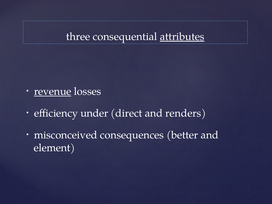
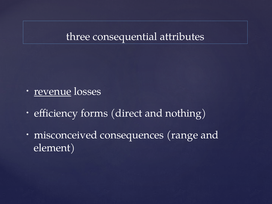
attributes underline: present -> none
under: under -> forms
renders: renders -> nothing
better: better -> range
